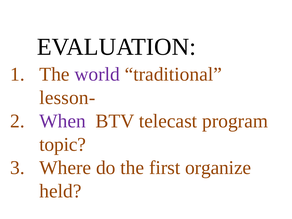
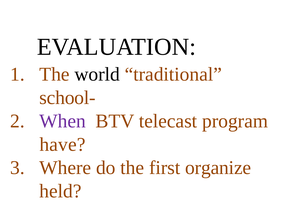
world colour: purple -> black
lesson-: lesson- -> school-
topic: topic -> have
